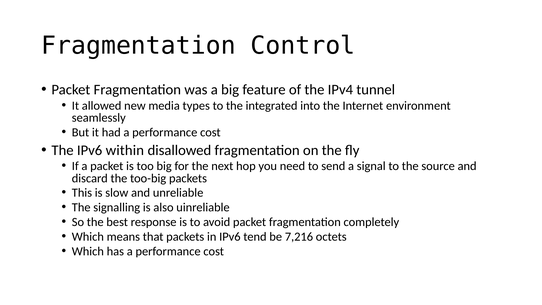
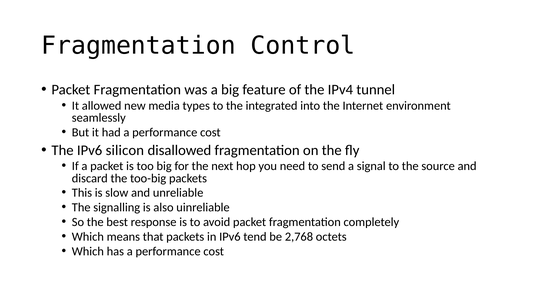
within: within -> silicon
7,216: 7,216 -> 2,768
